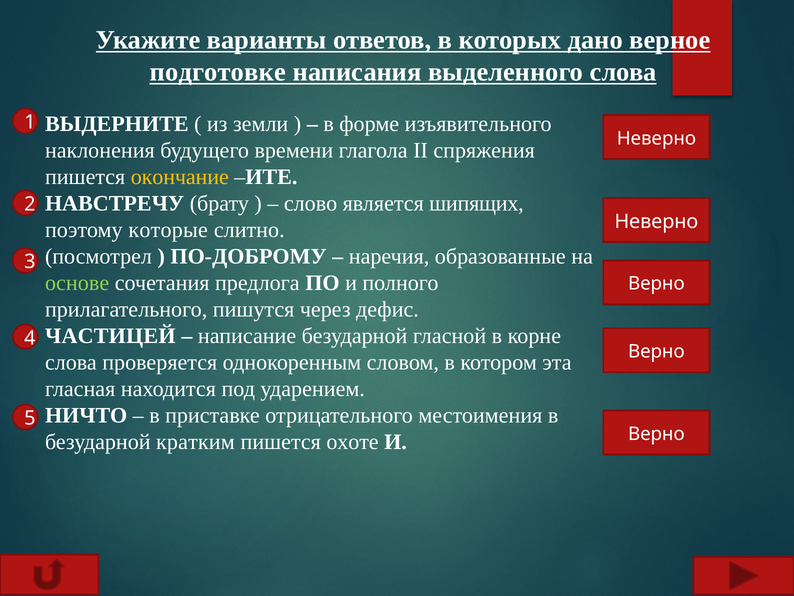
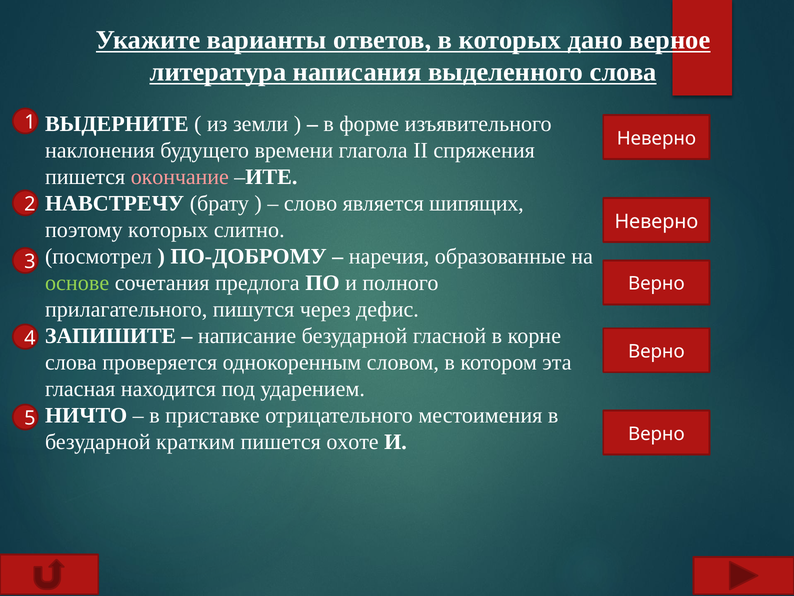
подготовке: подготовке -> литература
окончание colour: yellow -> pink
поэтому которые: которые -> которых
ЧАСТИЦЕЙ: ЧАСТИЦЕЙ -> ЗАПИШИТЕ
